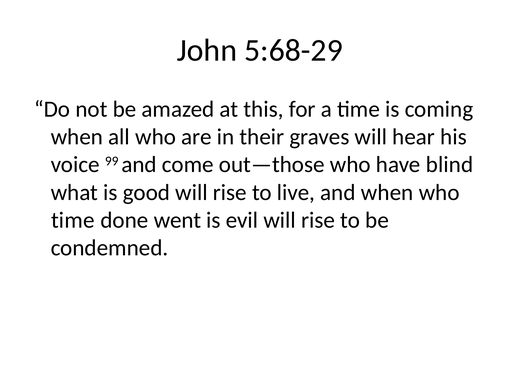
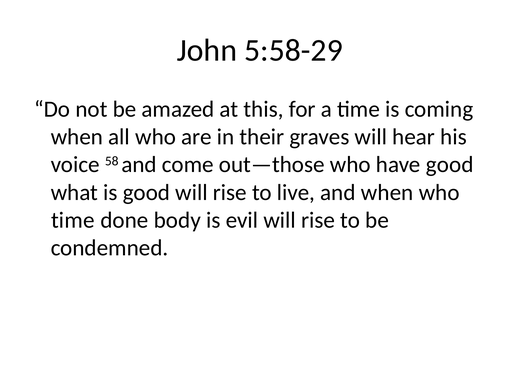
5:68-29: 5:68-29 -> 5:58-29
99: 99 -> 58
have blind: blind -> good
went: went -> body
